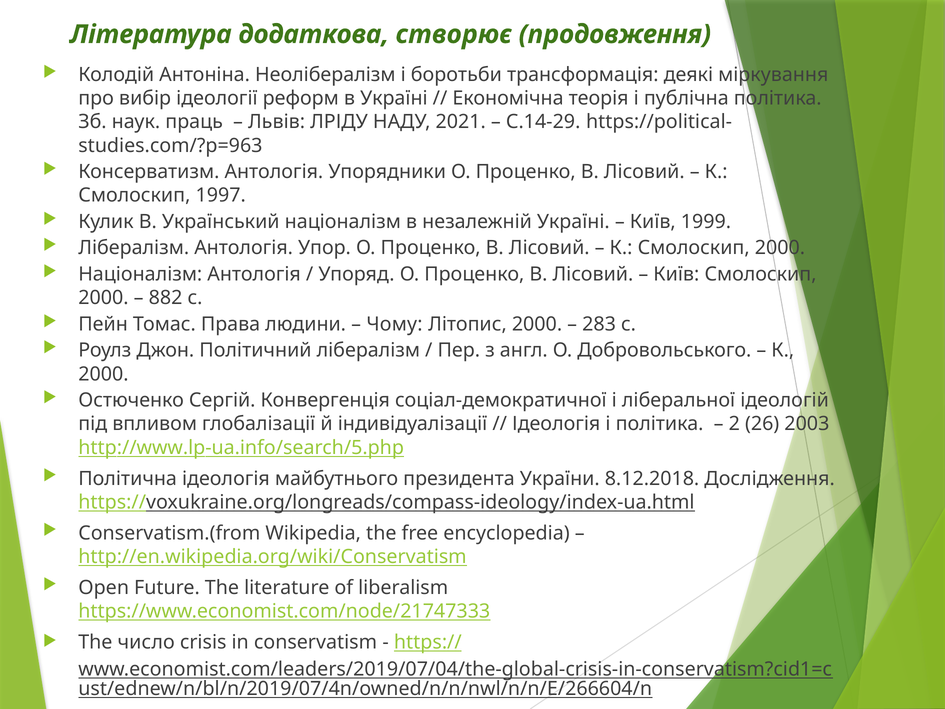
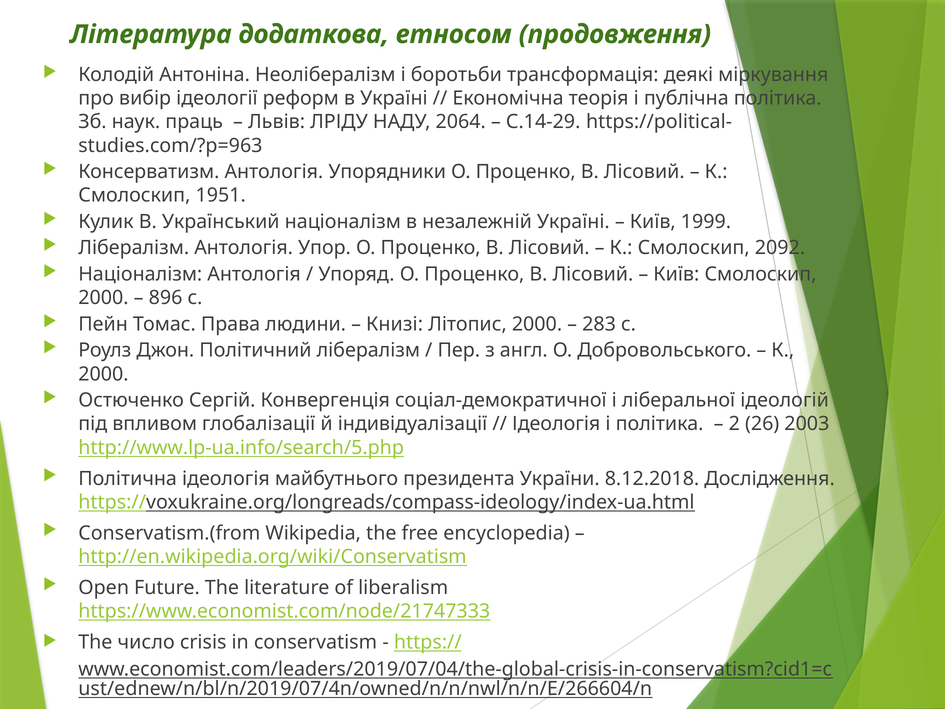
створює: створює -> етносом
2021: 2021 -> 2064
1997: 1997 -> 1951
К Смолоскип 2000: 2000 -> 2092
882: 882 -> 896
Чому: Чому -> Книзі
